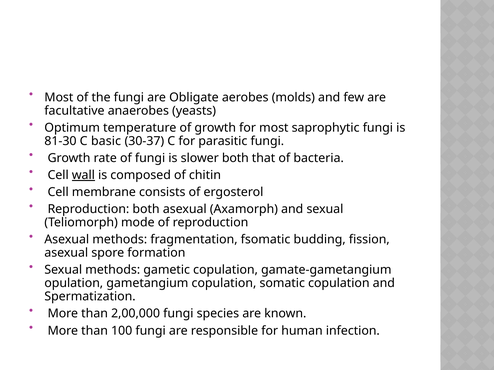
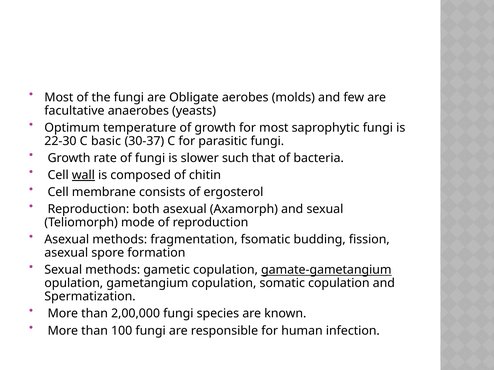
81-30: 81-30 -> 22-30
slower both: both -> such
gamate-gametangium underline: none -> present
